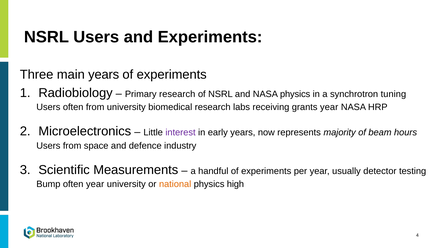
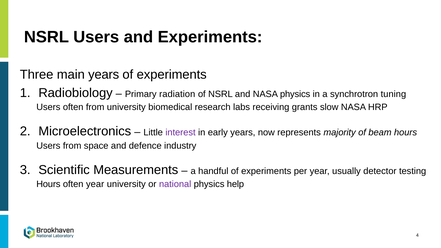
Primary research: research -> radiation
grants year: year -> slow
Bump at (48, 184): Bump -> Hours
national colour: orange -> purple
high: high -> help
